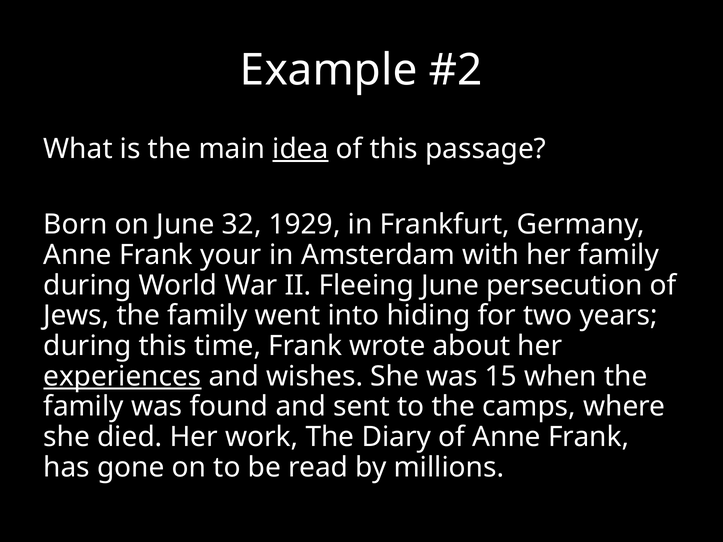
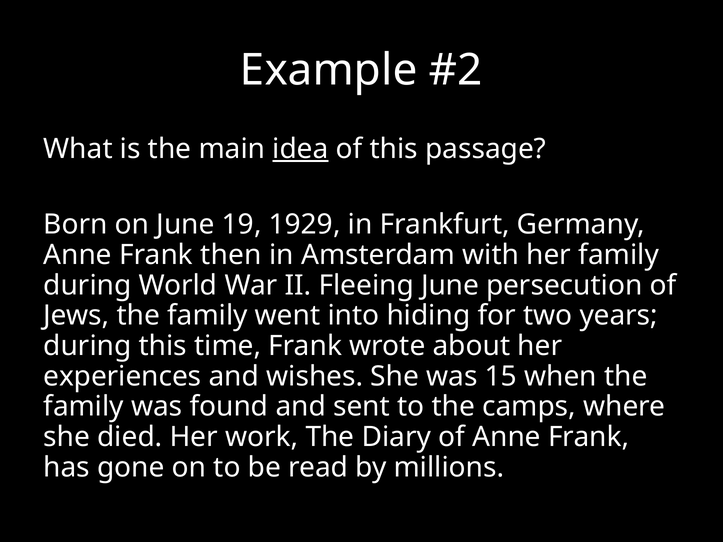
32: 32 -> 19
your: your -> then
experiences underline: present -> none
